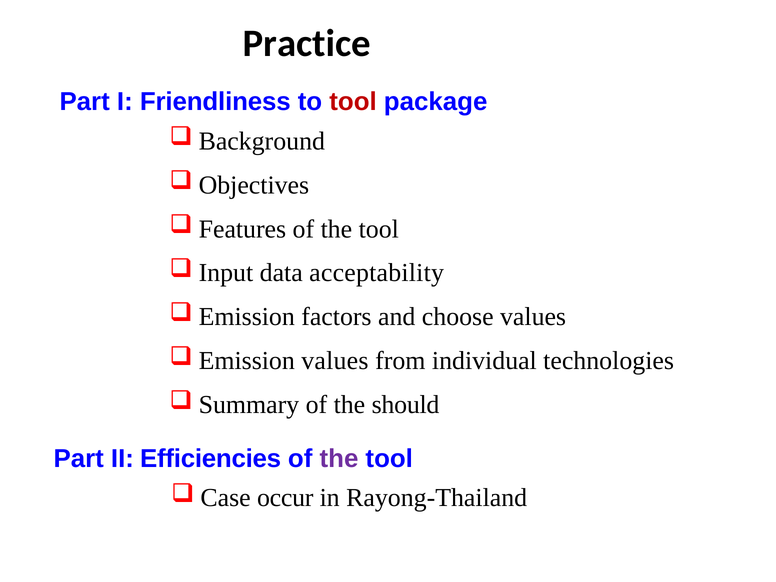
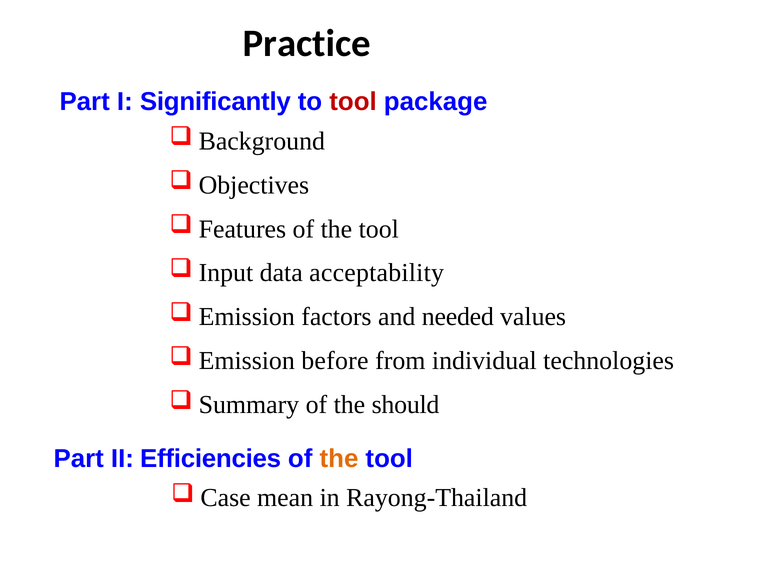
Friendliness: Friendliness -> Significantly
choose: choose -> needed
values at (335, 361): values -> before
the at (339, 459) colour: purple -> orange
occur: occur -> mean
